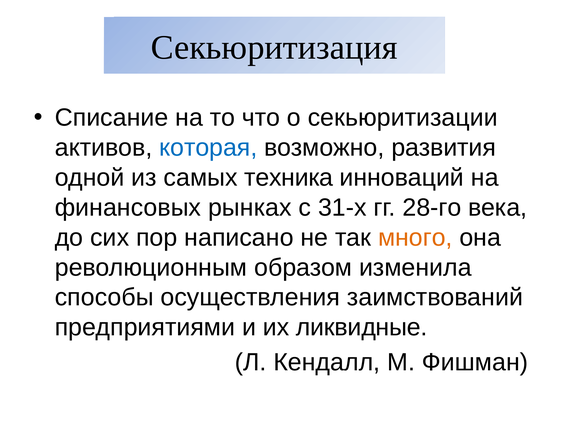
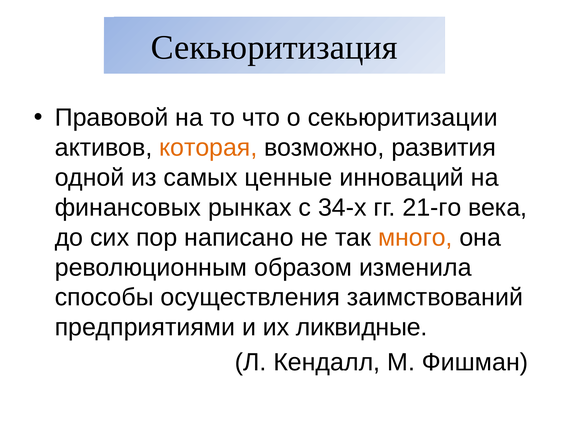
Списание: Списание -> Правовой
которая colour: blue -> orange
техника: техника -> ценные
31-х: 31-х -> 34-х
28-го: 28-го -> 21-го
